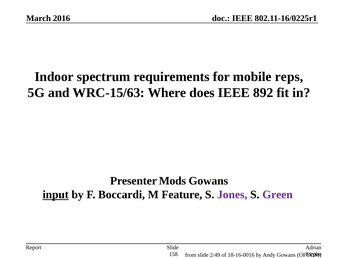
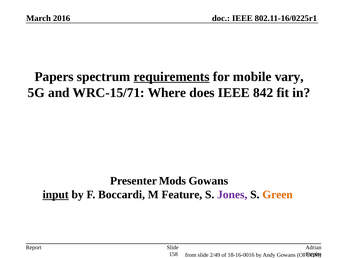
Indoor: Indoor -> Papers
requirements underline: none -> present
reps: reps -> vary
WRC-15/63: WRC-15/63 -> WRC-15/71
892: 892 -> 842
Green colour: purple -> orange
